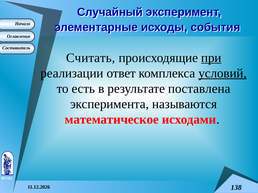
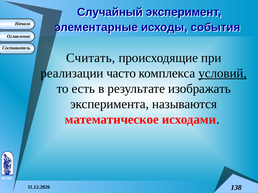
при underline: present -> none
ответ: ответ -> часто
поставлена: поставлена -> изображать
